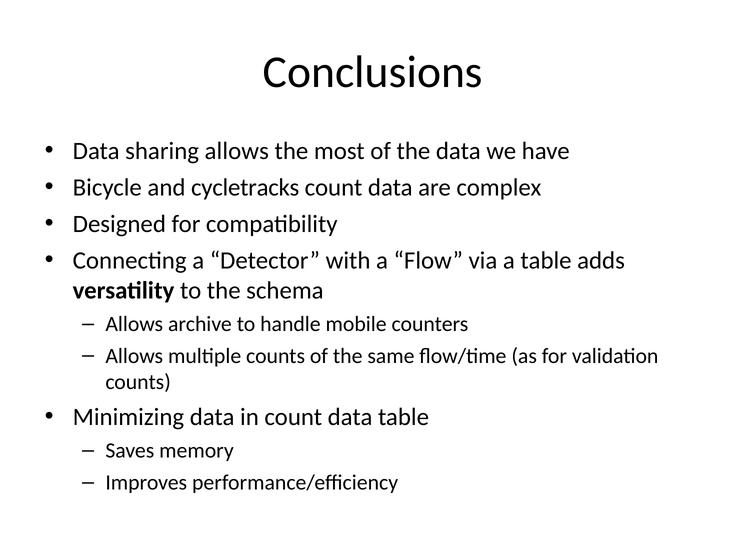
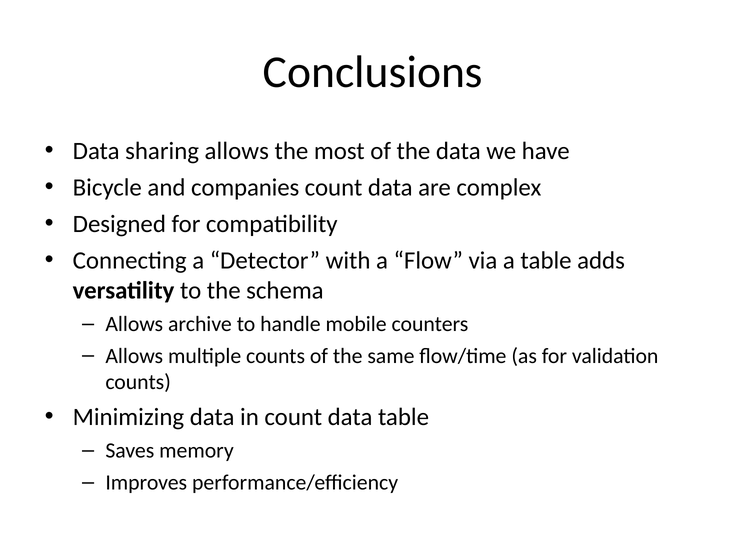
cycletracks: cycletracks -> companies
